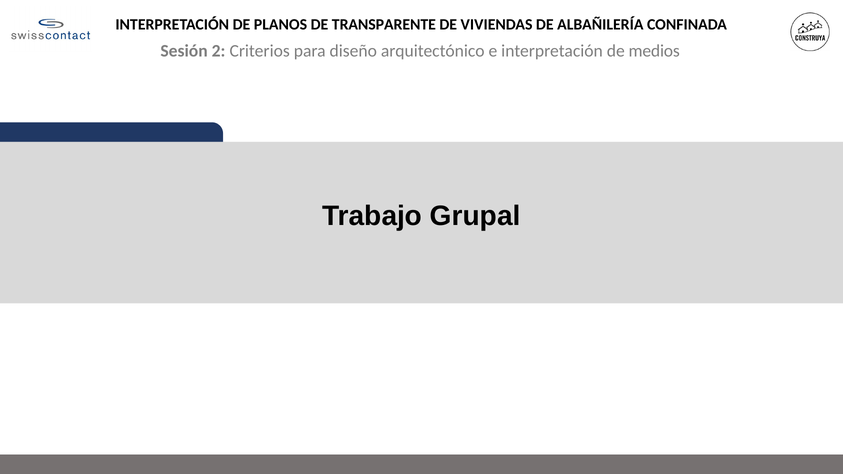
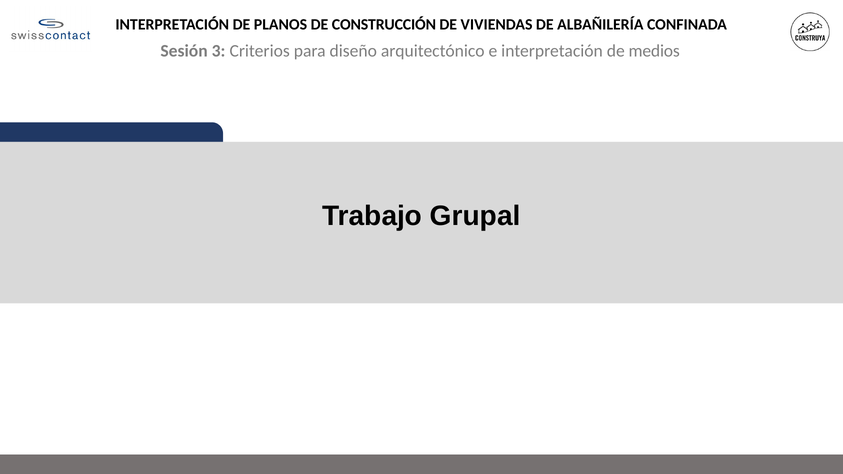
TRANSPARENTE: TRANSPARENTE -> CONSTRUCCIÓN
2: 2 -> 3
